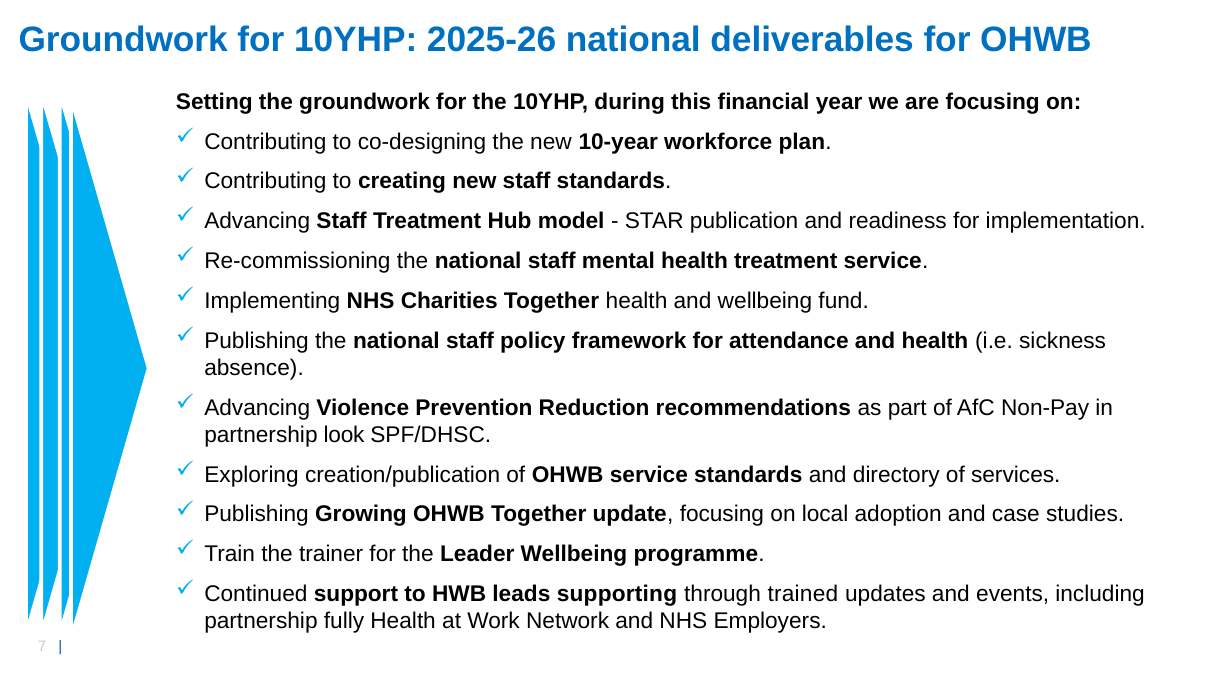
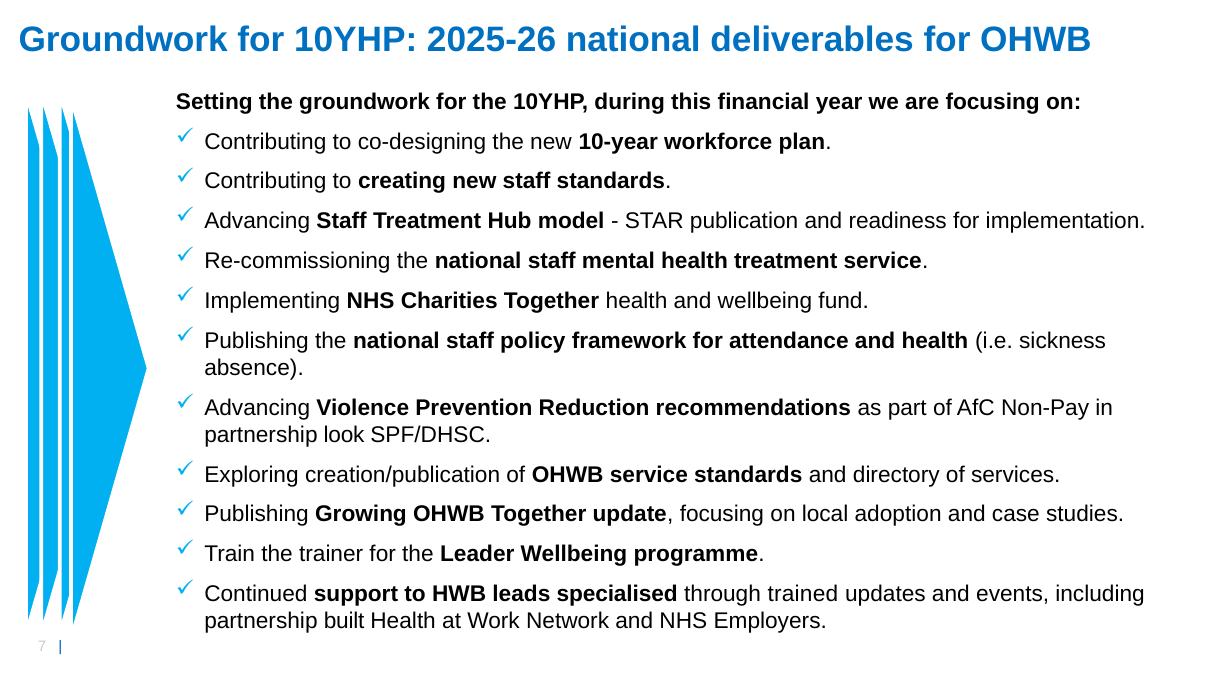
supporting: supporting -> specialised
fully: fully -> built
